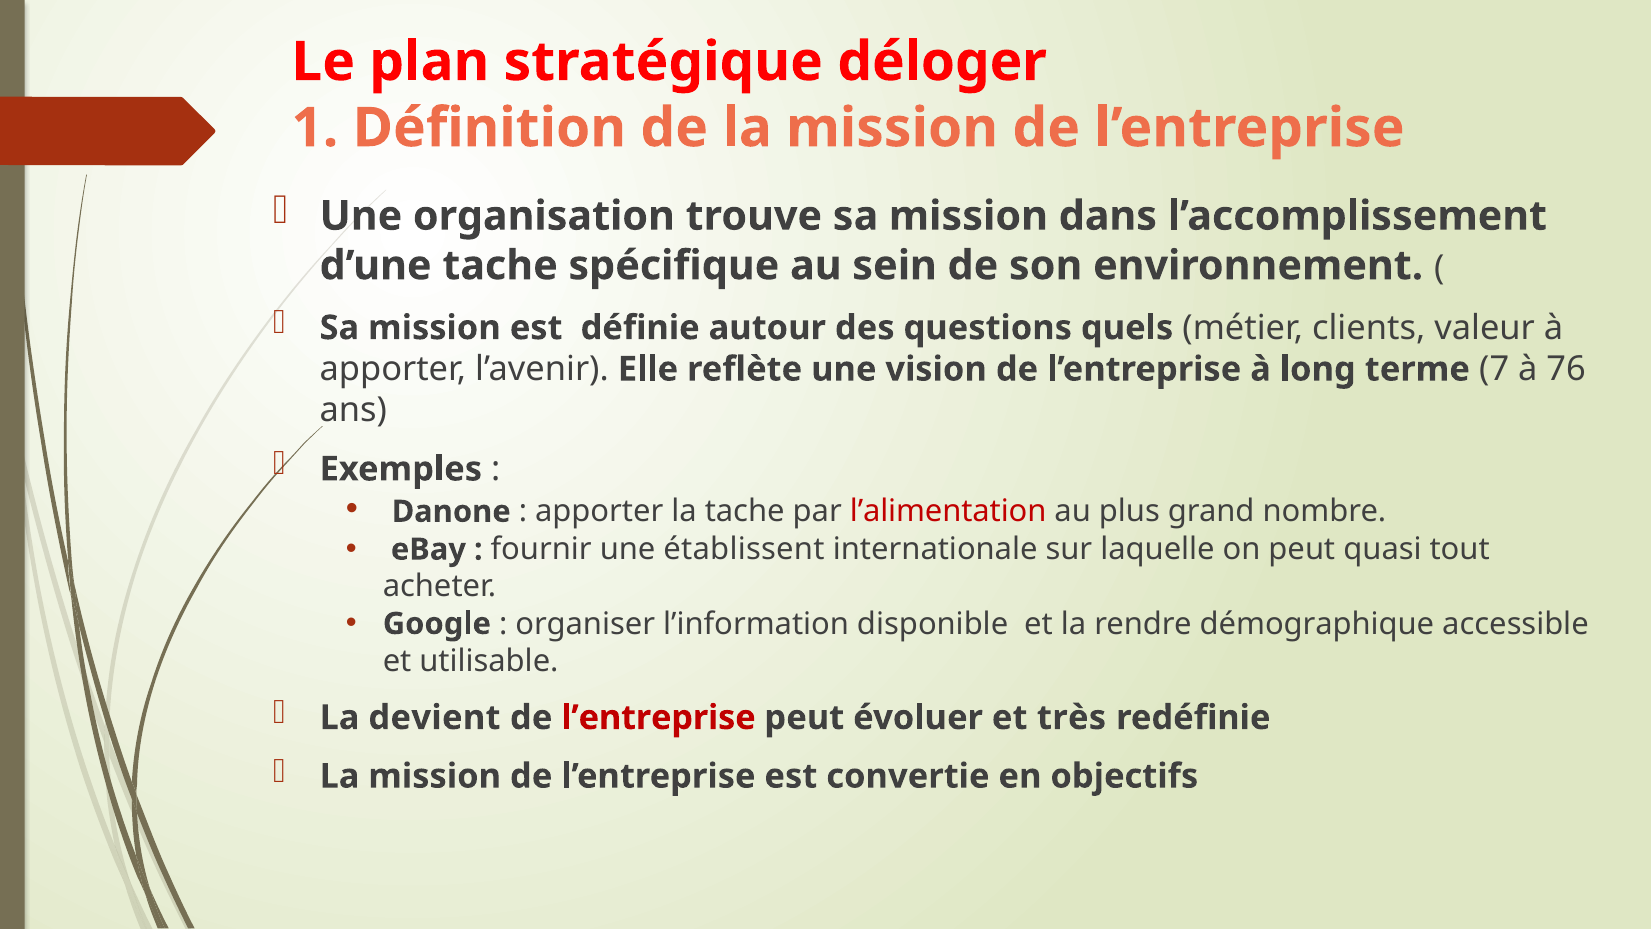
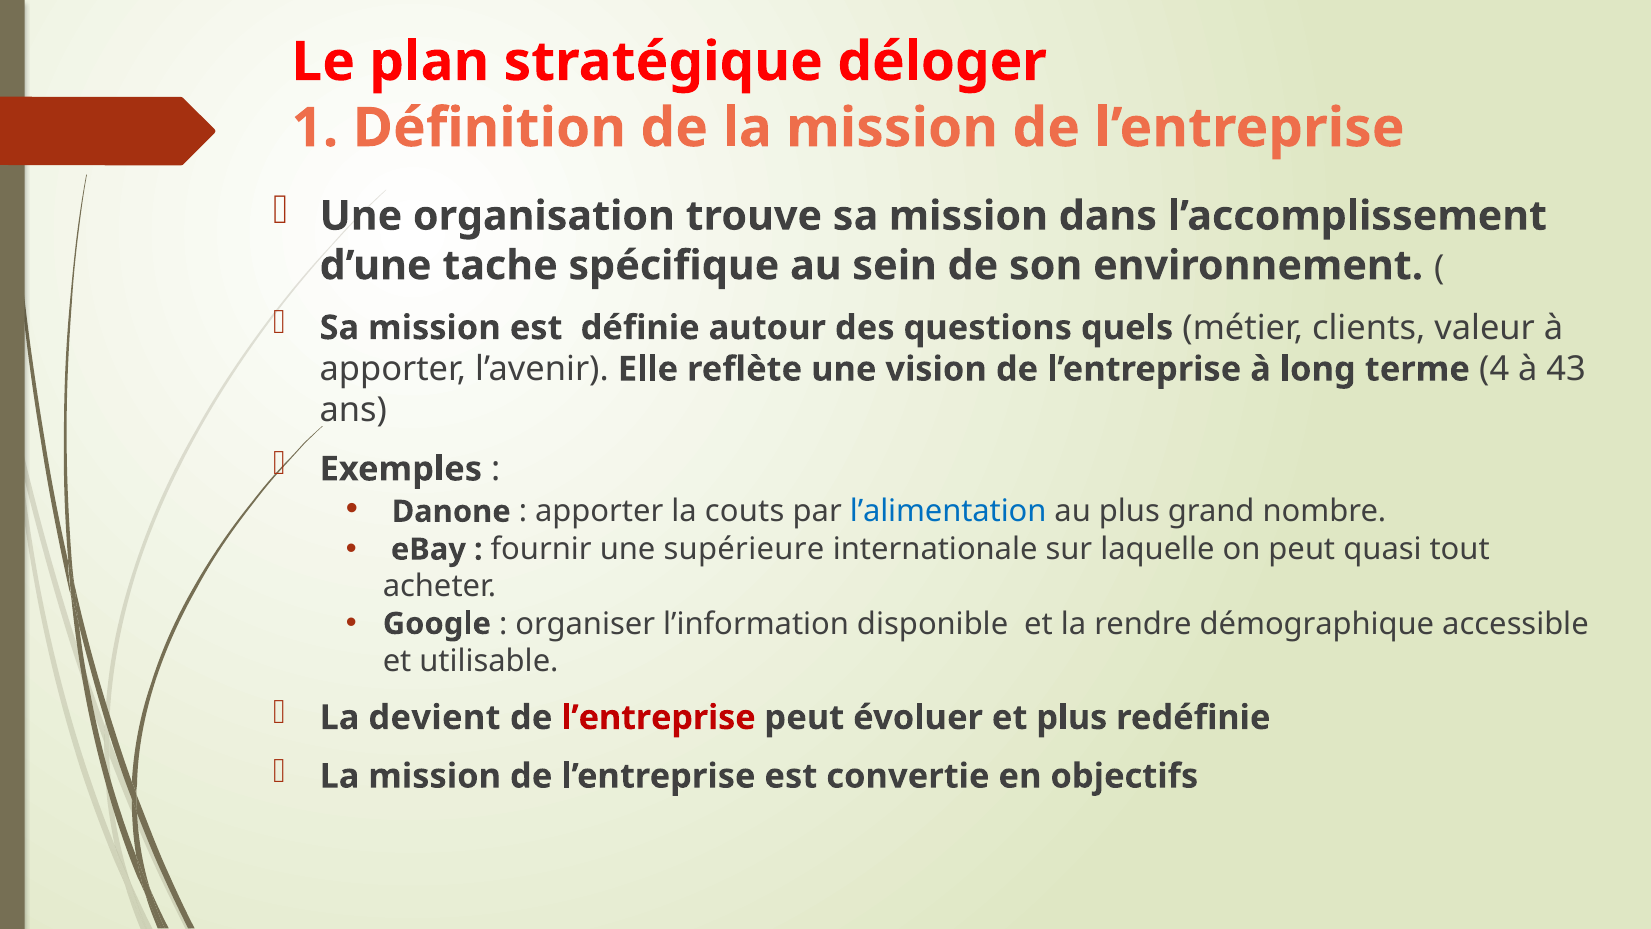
7: 7 -> 4
76: 76 -> 43
la tache: tache -> couts
l’alimentation colour: red -> blue
établissent: établissent -> supérieure
et très: très -> plus
